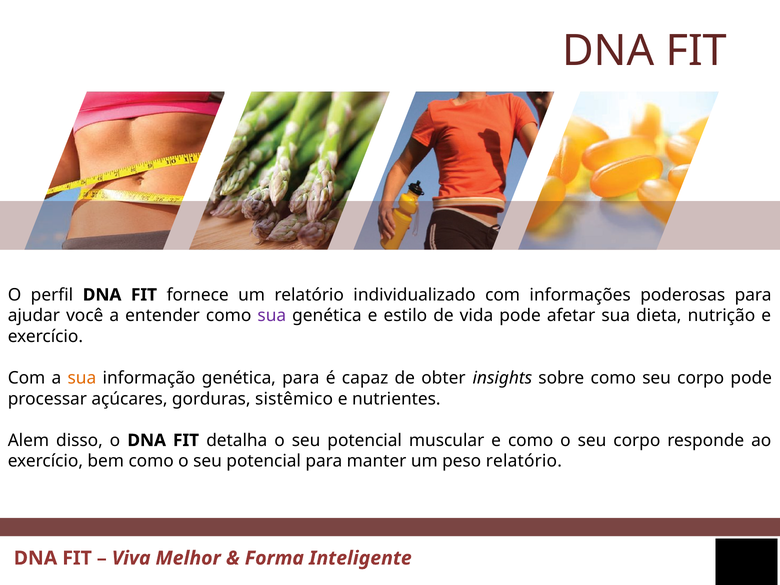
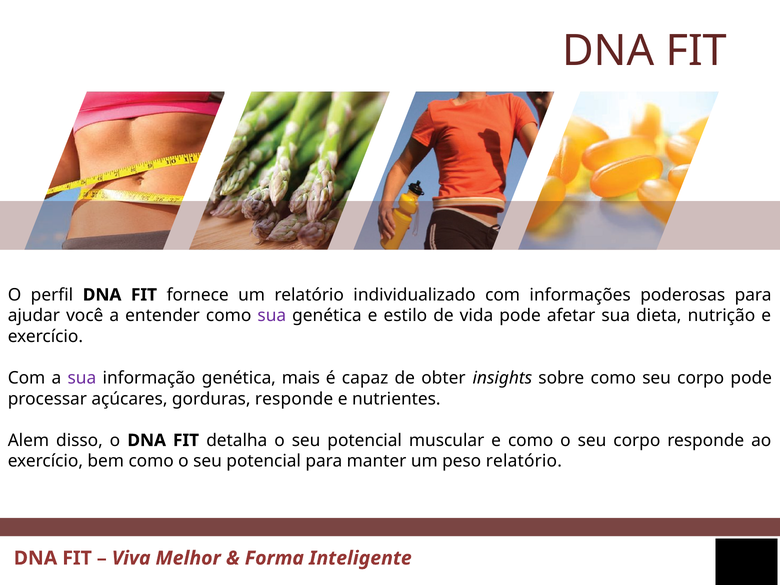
sua at (82, 378) colour: orange -> purple
genética para: para -> mais
gorduras sistêmico: sistêmico -> responde
